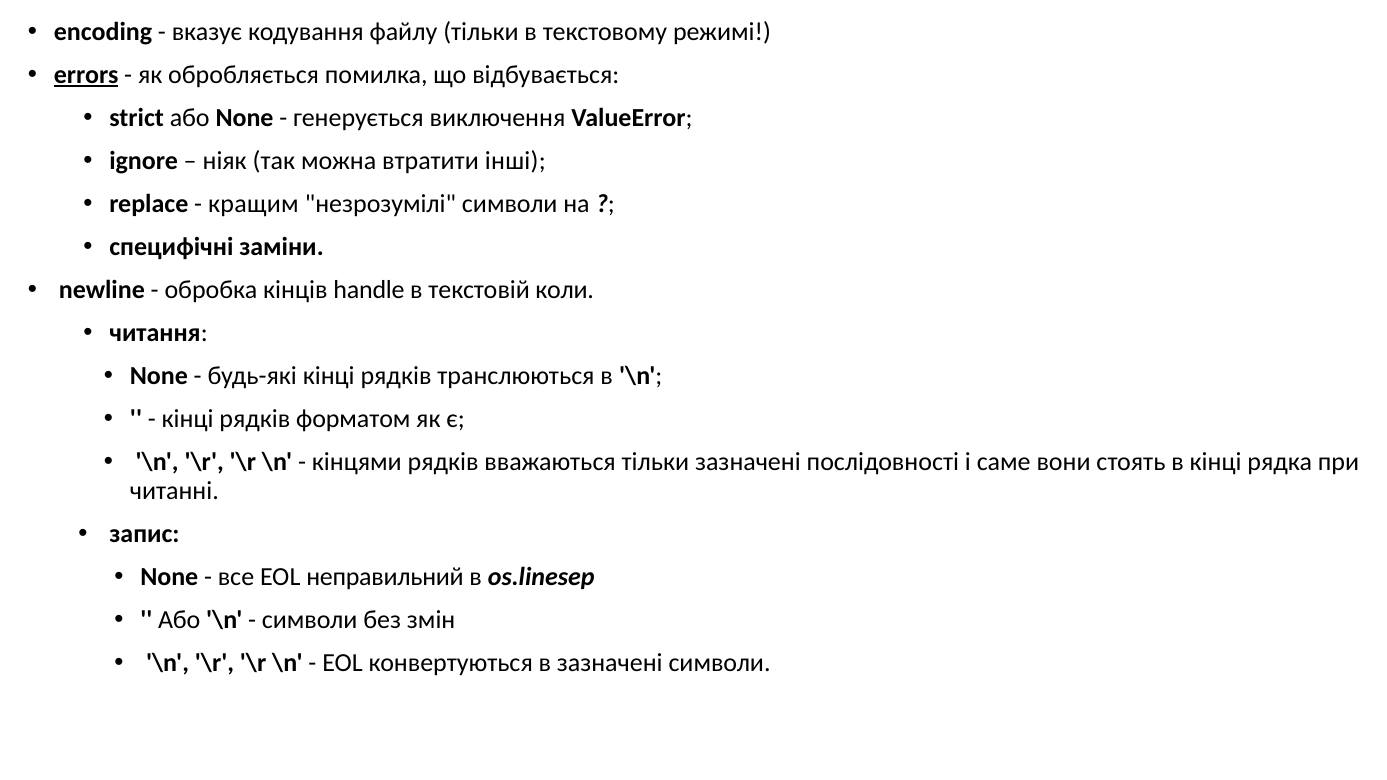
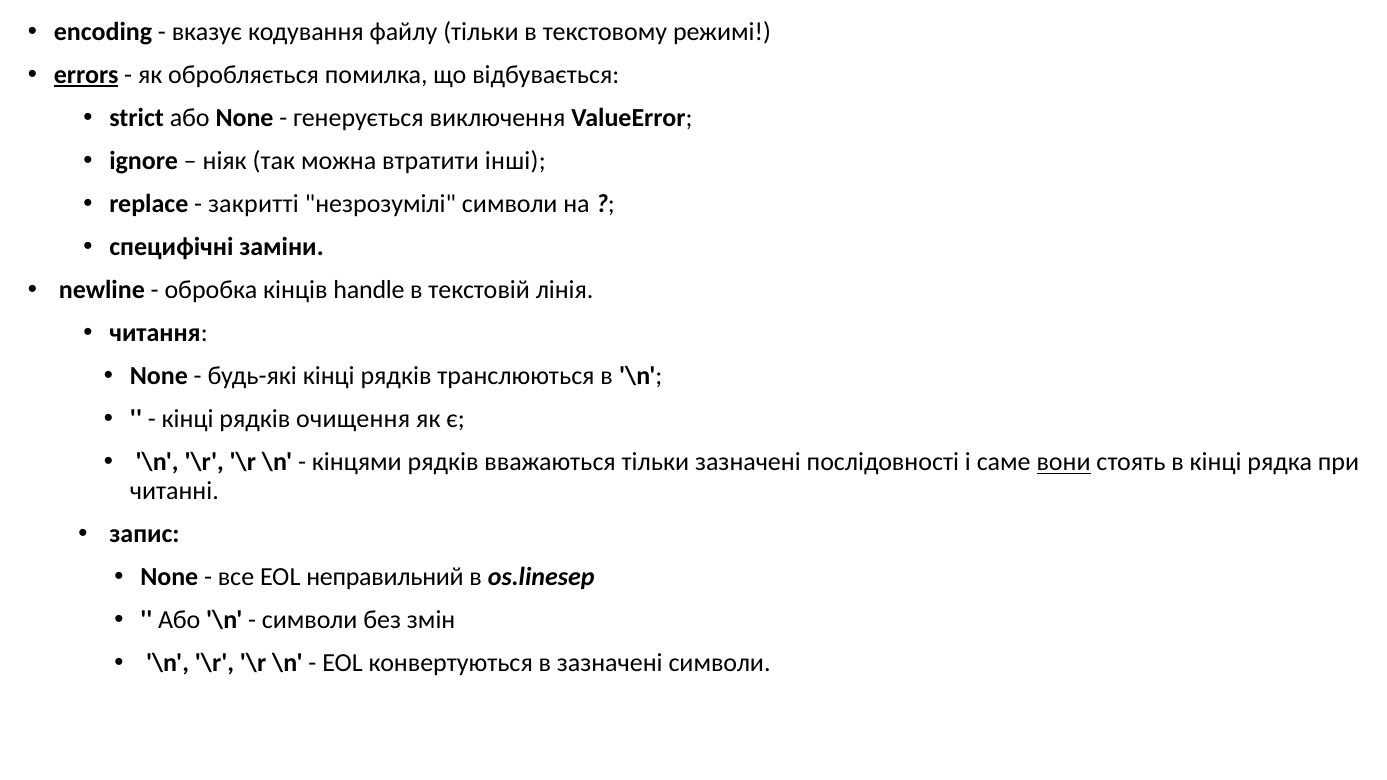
кращим: кращим -> закритті
коли: коли -> лінія
форматом: форматом -> очищення
вони underline: none -> present
